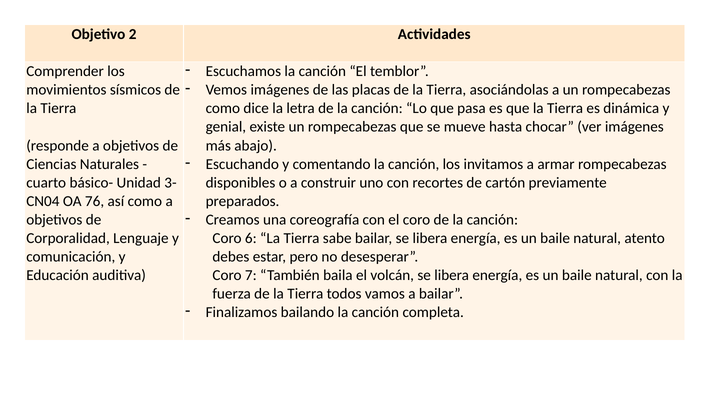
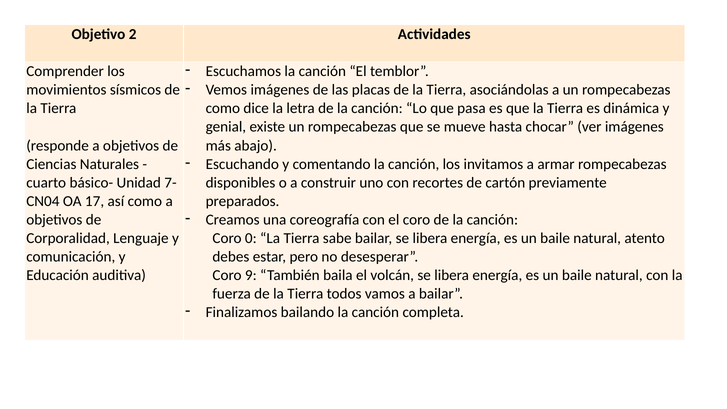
3-: 3- -> 7-
76: 76 -> 17
6: 6 -> 0
7: 7 -> 9
